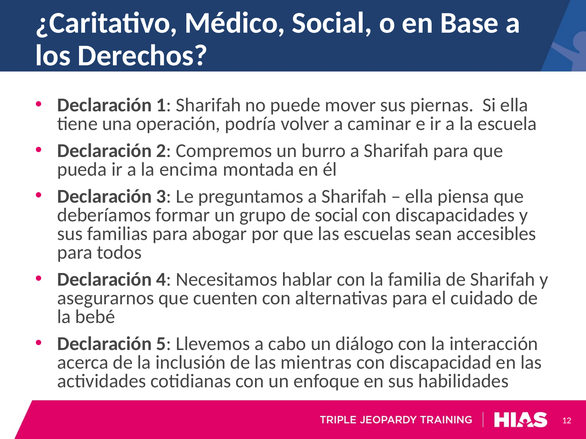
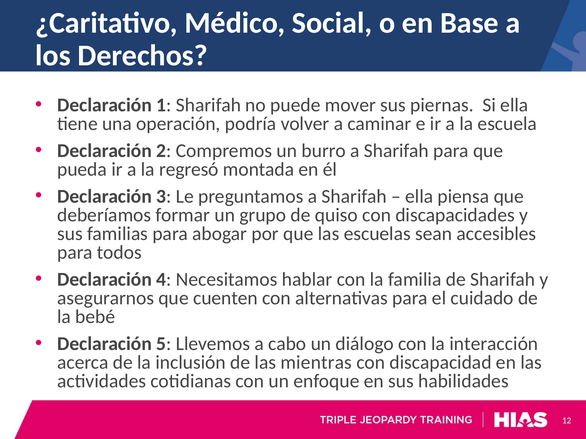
encima: encima -> regresó
de social: social -> quiso
